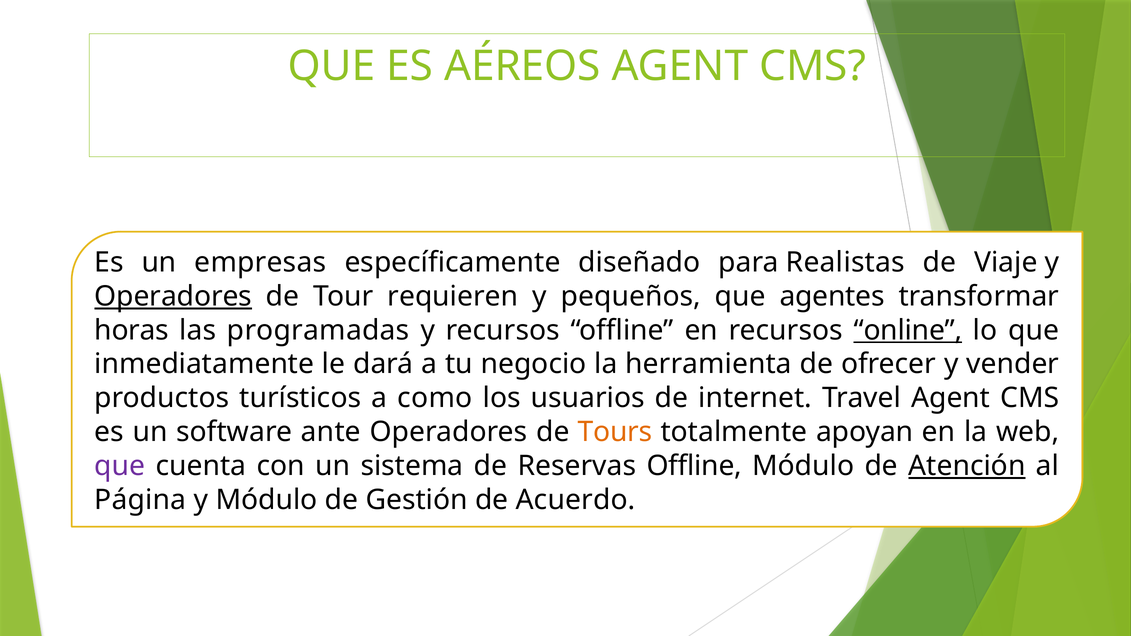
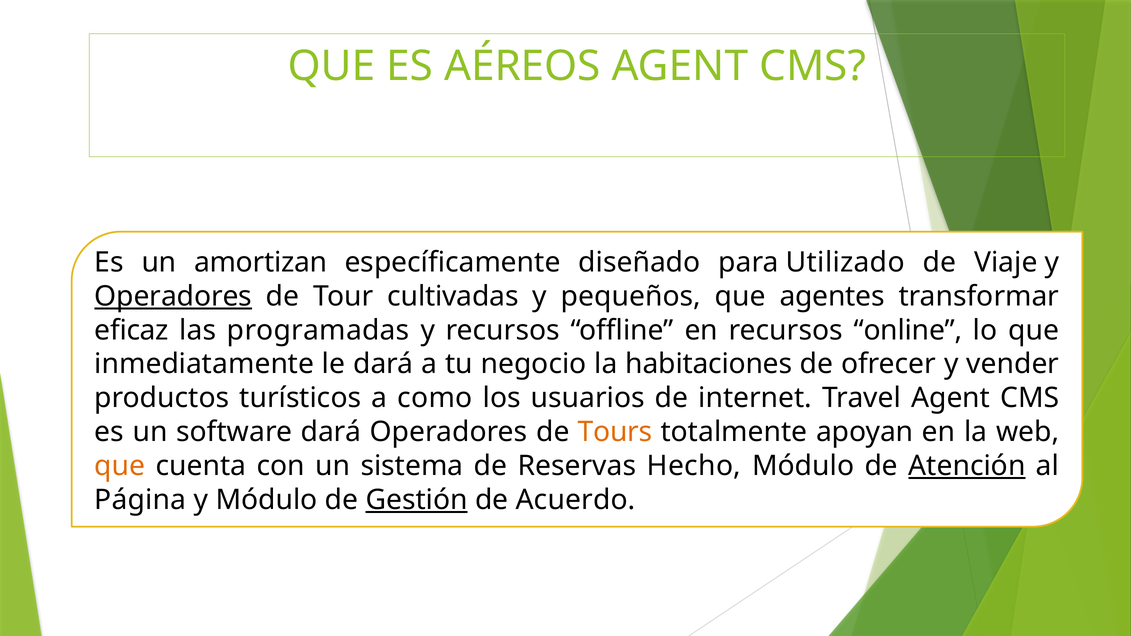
empresas: empresas -> amortizan
Realistas: Realistas -> Utilizado
requieren: requieren -> cultivadas
horas: horas -> eficaz
online underline: present -> none
herramienta: herramienta -> habitaciones
software ante: ante -> dará
que at (120, 466) colour: purple -> orange
Reservas Offline: Offline -> Hecho
Gestión underline: none -> present
